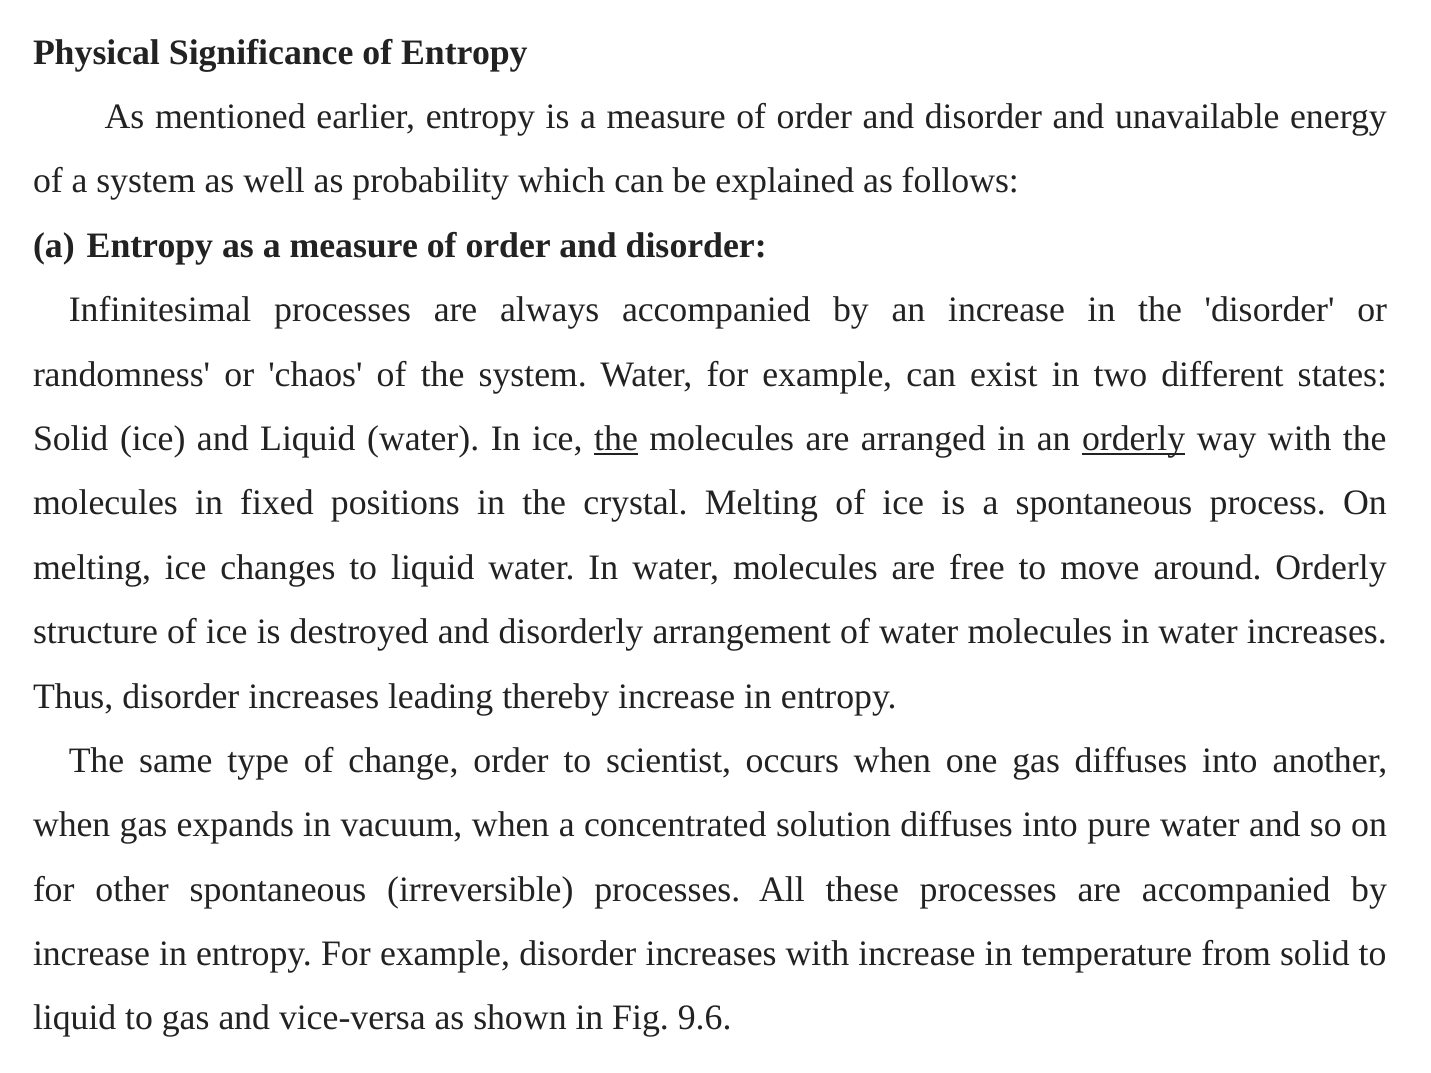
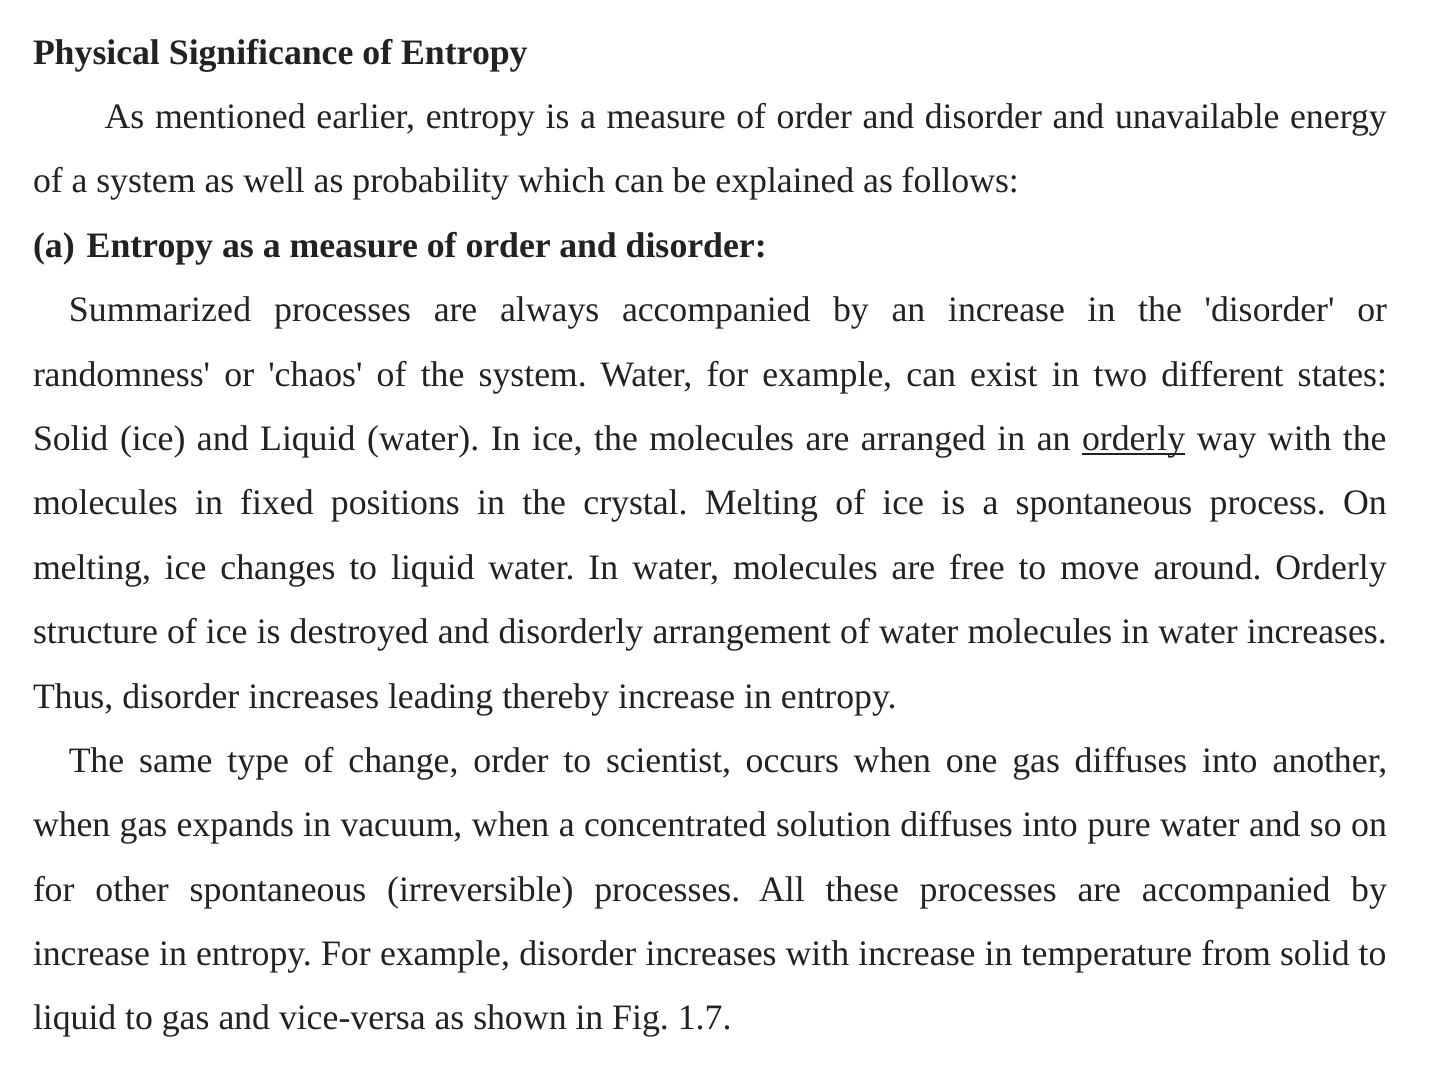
Infinitesimal: Infinitesimal -> Summarized
the at (616, 439) underline: present -> none
9.6: 9.6 -> 1.7
